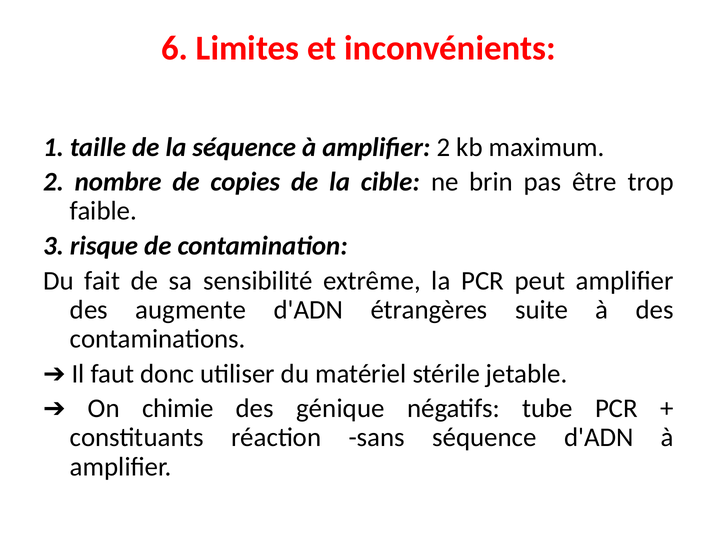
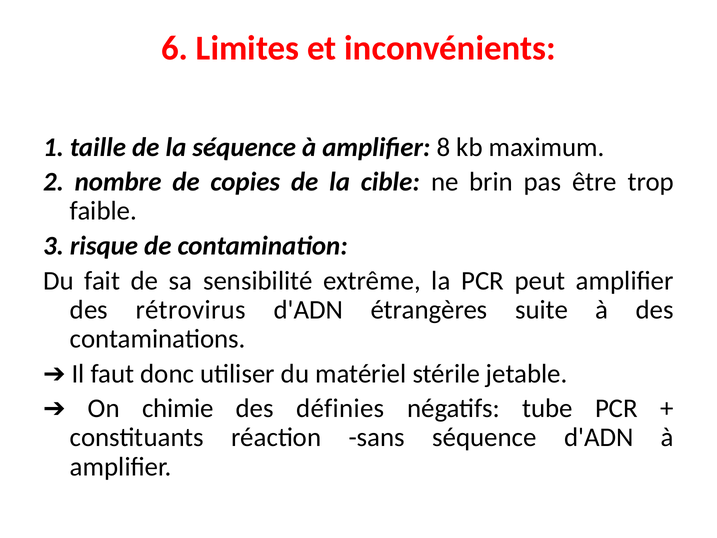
amplifier 2: 2 -> 8
augmente: augmente -> rétrovirus
génique: génique -> définies
